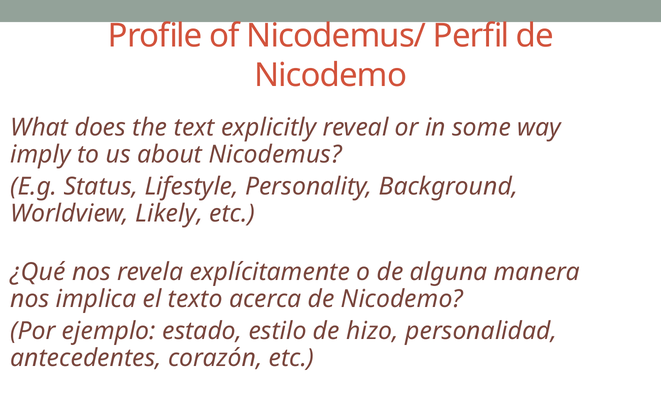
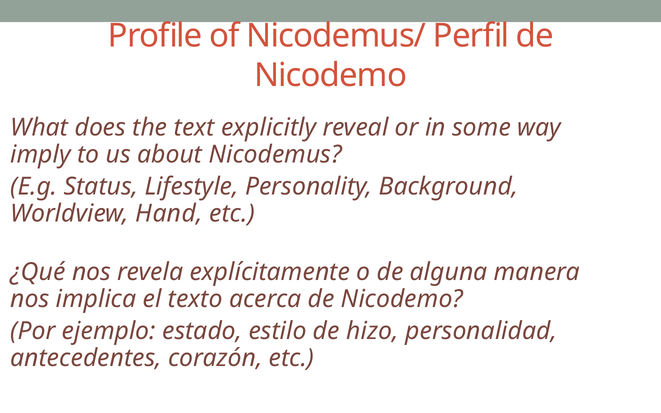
Likely: Likely -> Hand
